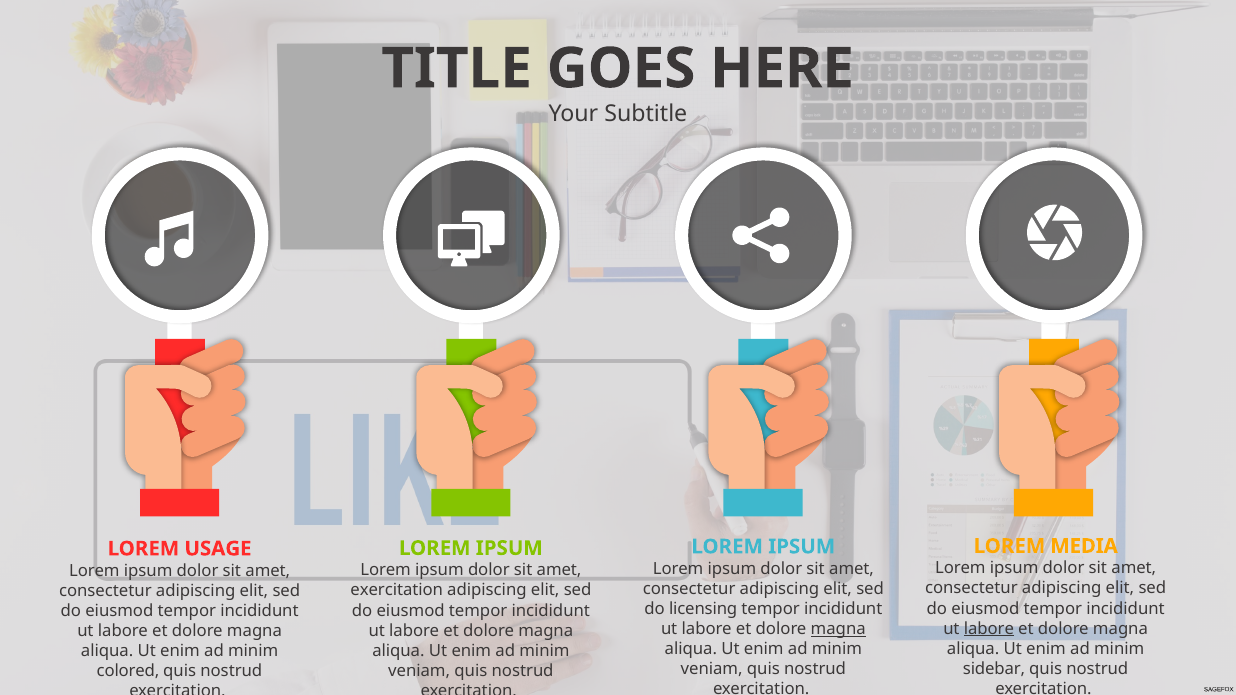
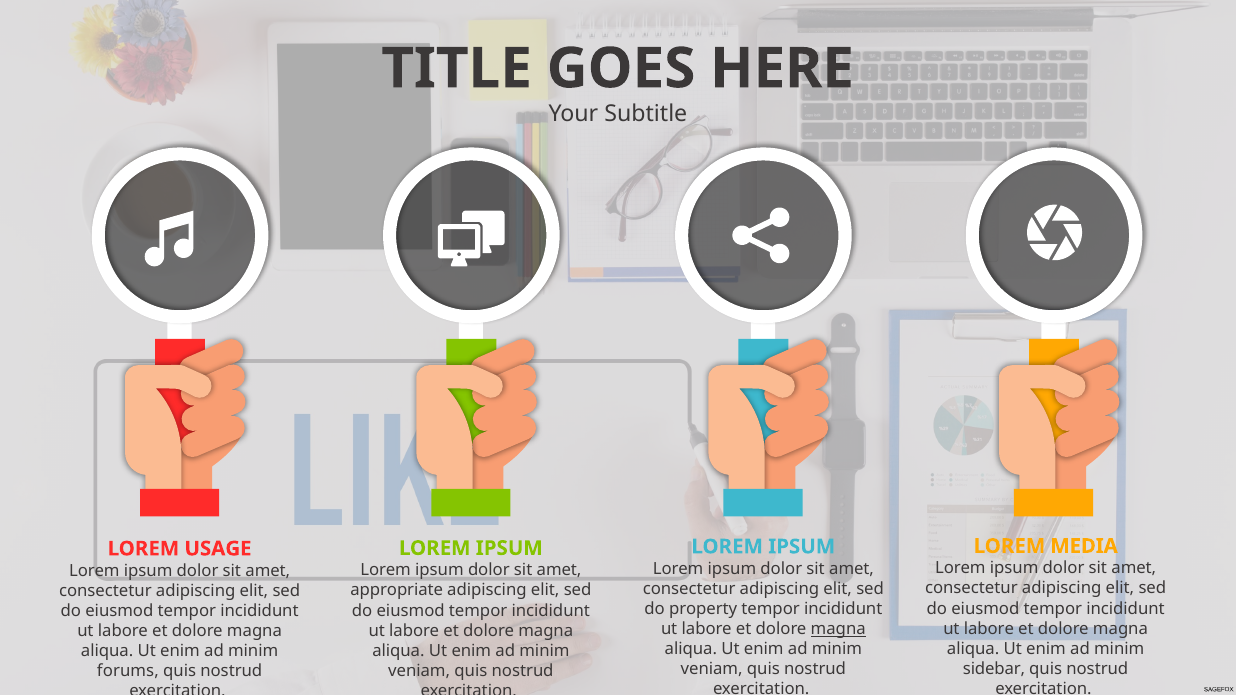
exercitation at (397, 591): exercitation -> appropriate
licensing: licensing -> property
labore at (989, 629) underline: present -> none
colored: colored -> forums
